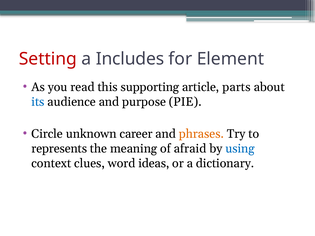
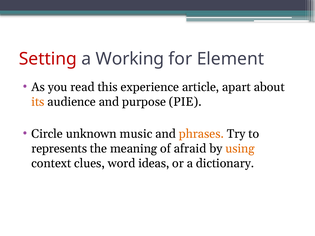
Includes: Includes -> Working
supporting: supporting -> experience
parts: parts -> apart
its colour: blue -> orange
career: career -> music
using colour: blue -> orange
